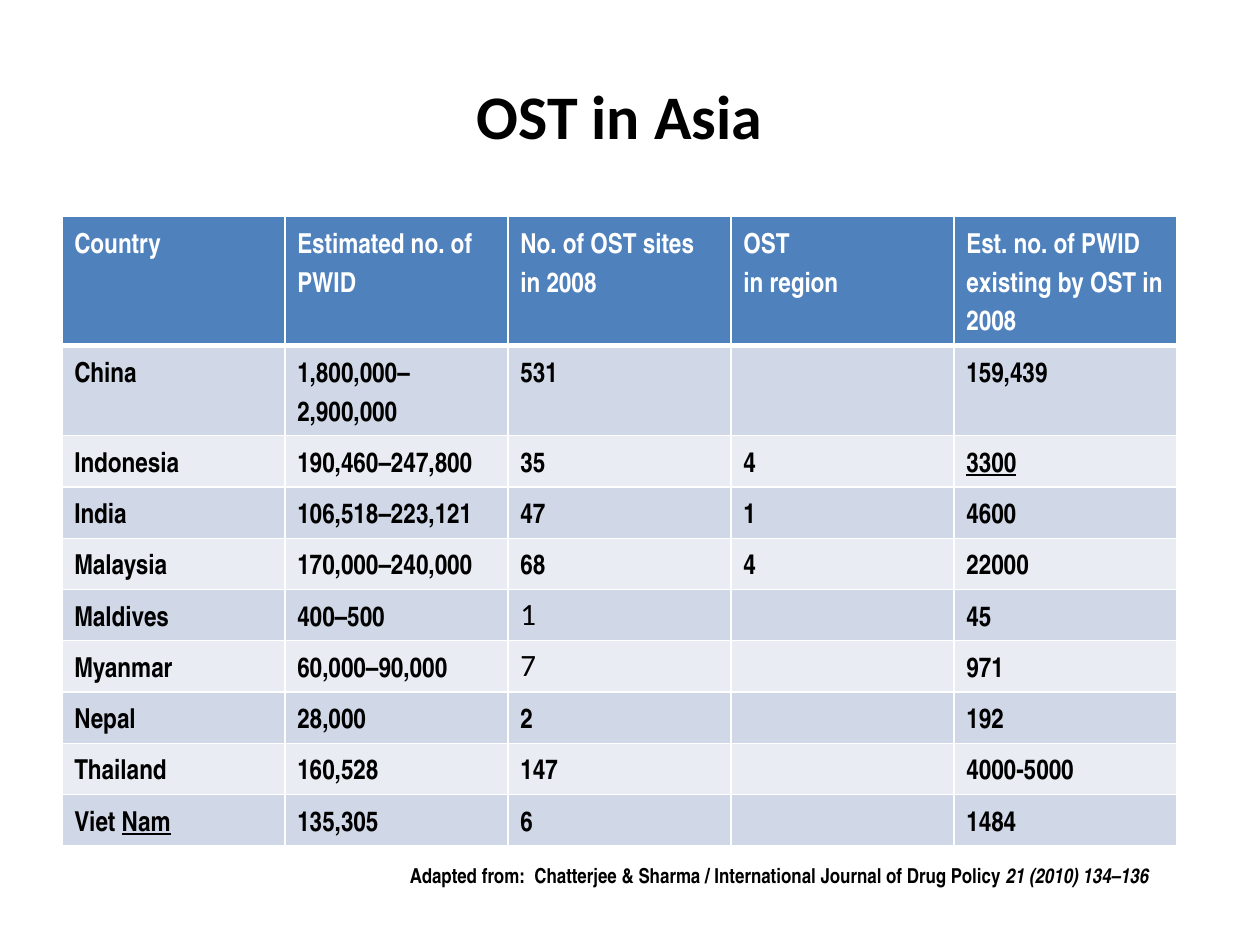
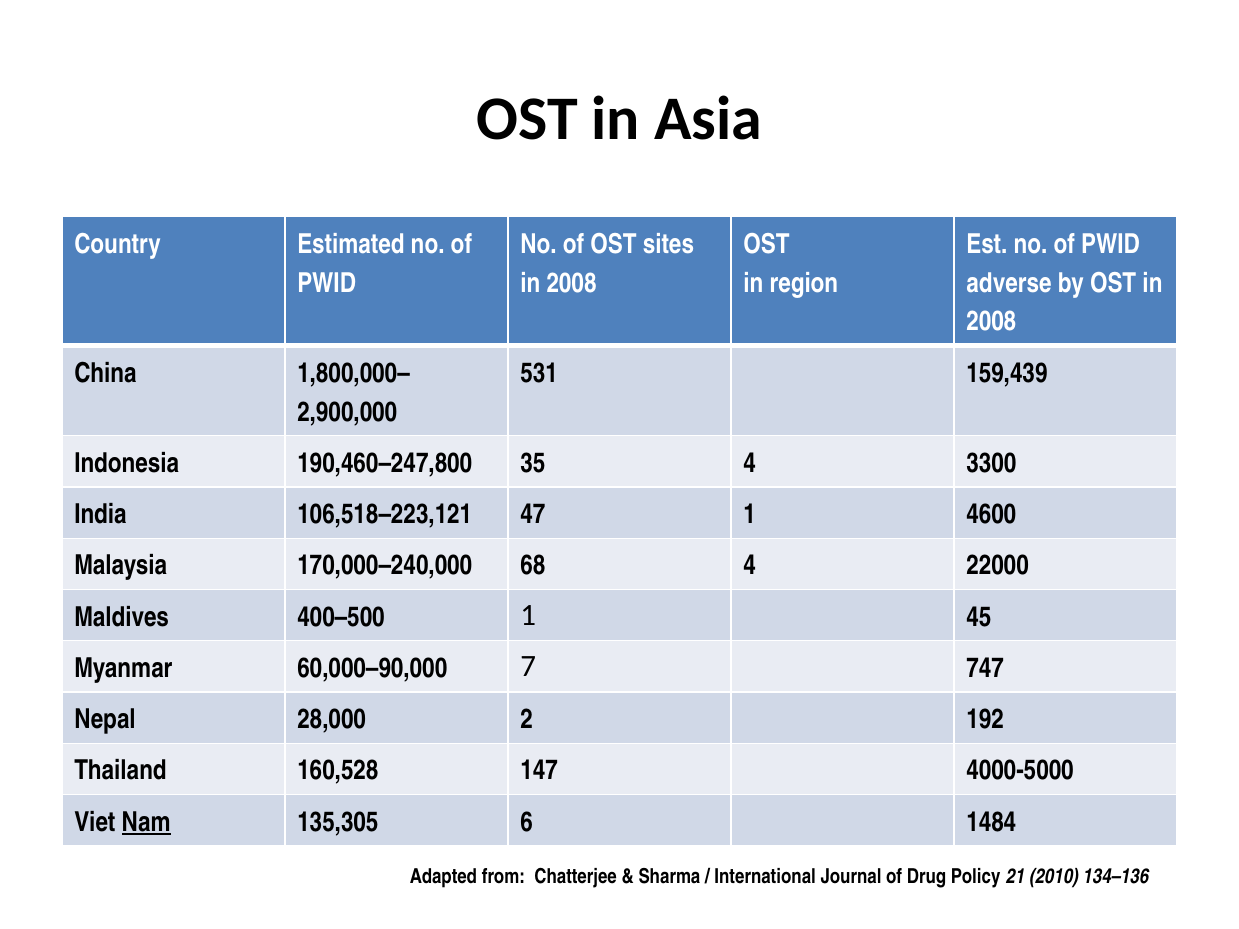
existing: existing -> adverse
3300 underline: present -> none
971: 971 -> 747
